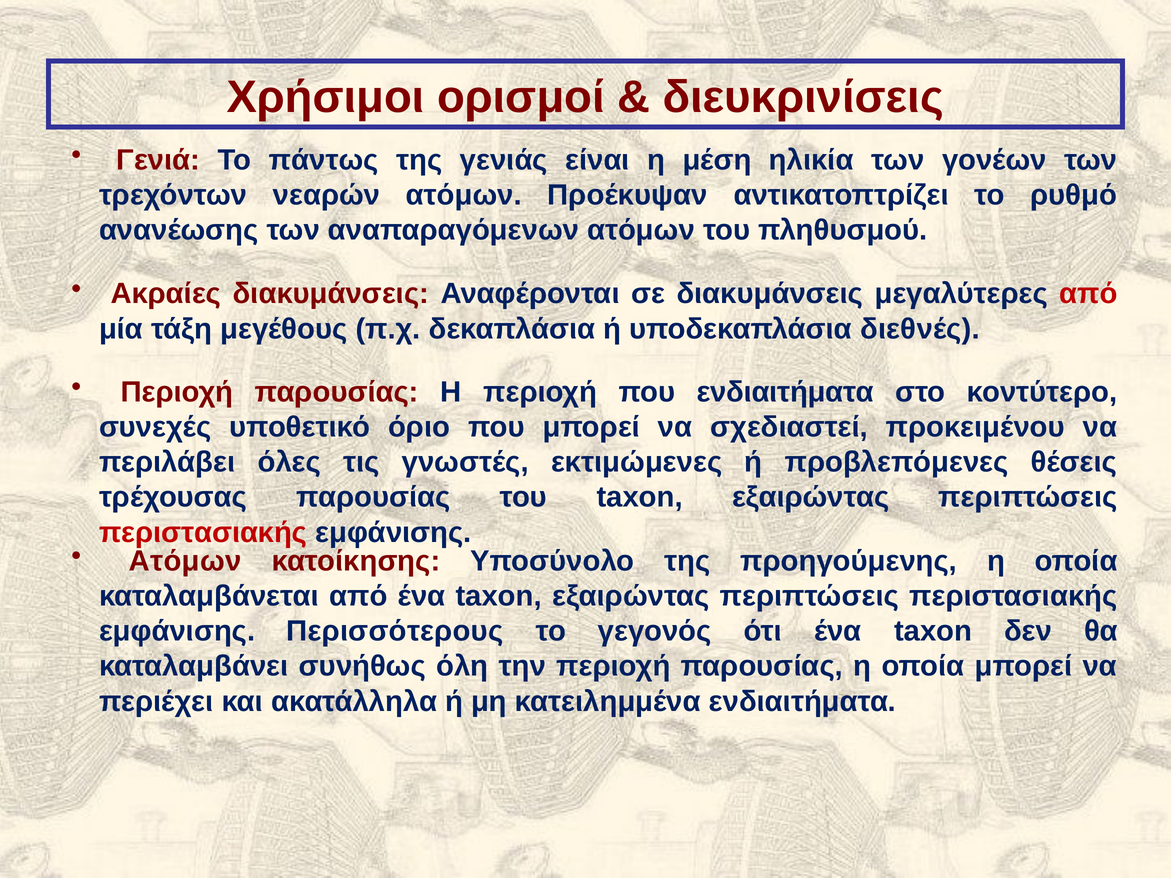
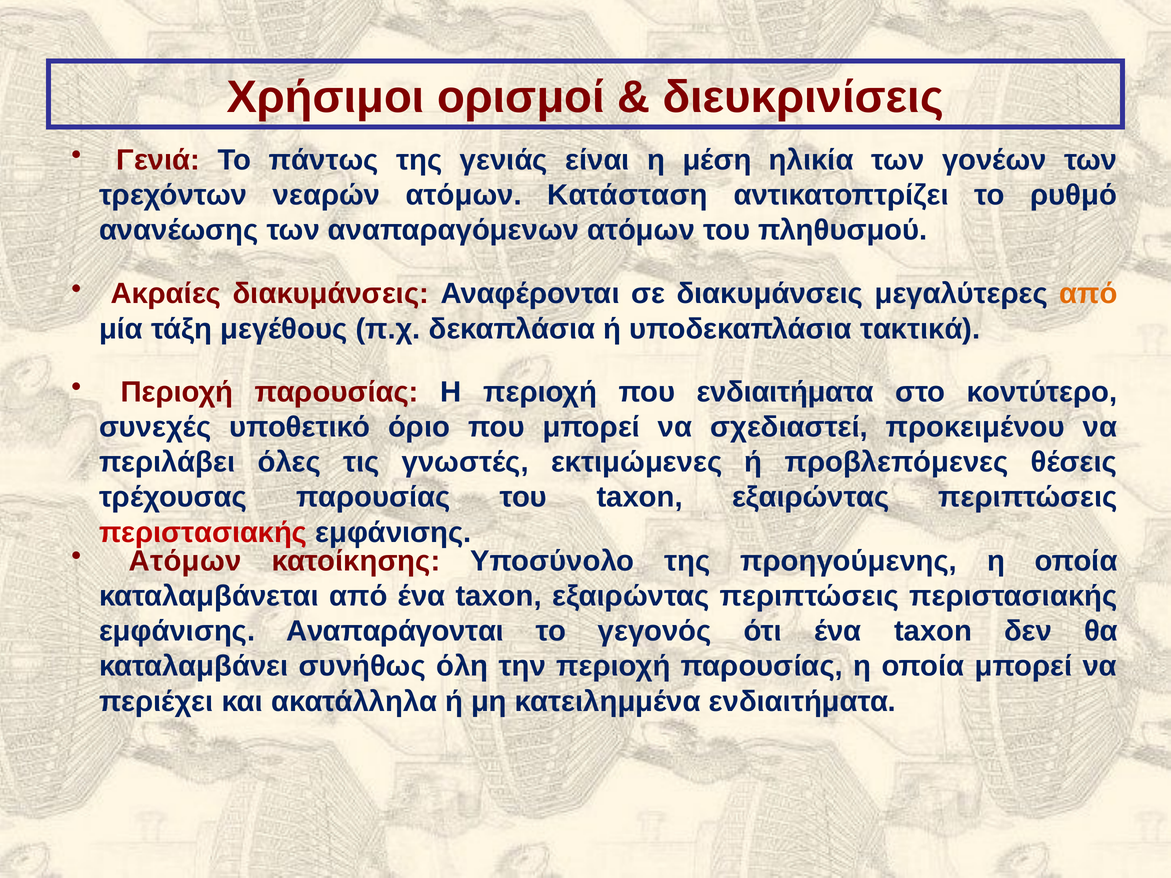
Προέκυψαν: Προέκυψαν -> Κατάσταση
από at (1088, 294) colour: red -> orange
διεθνές: διεθνές -> τακτικά
Περισσότερους: Περισσότερους -> Αναπαράγονται
